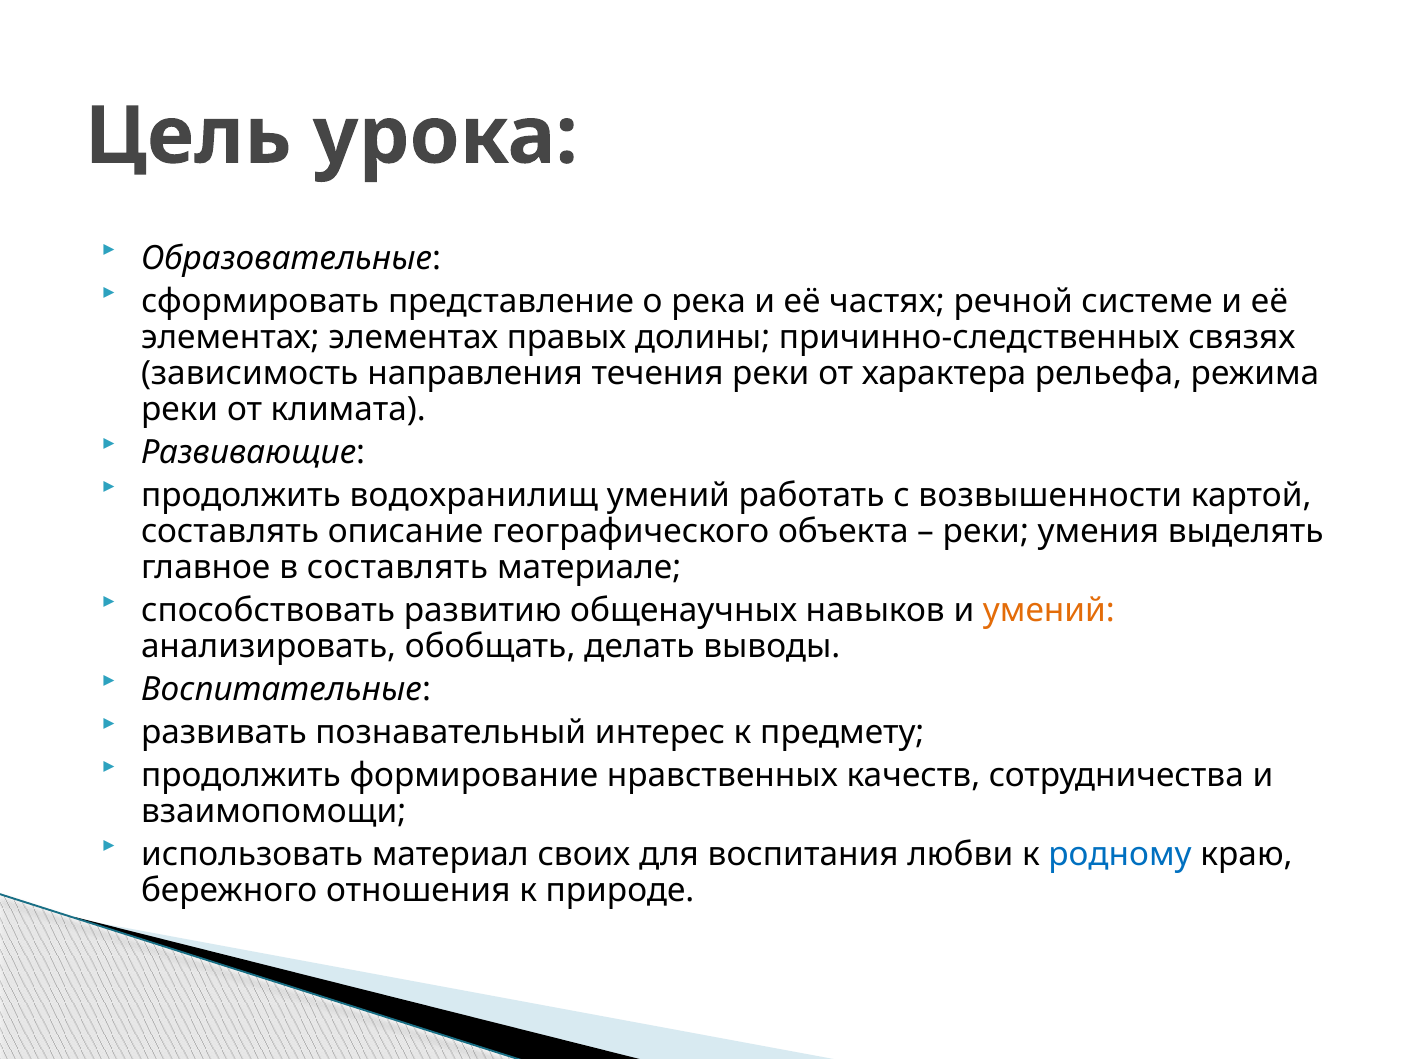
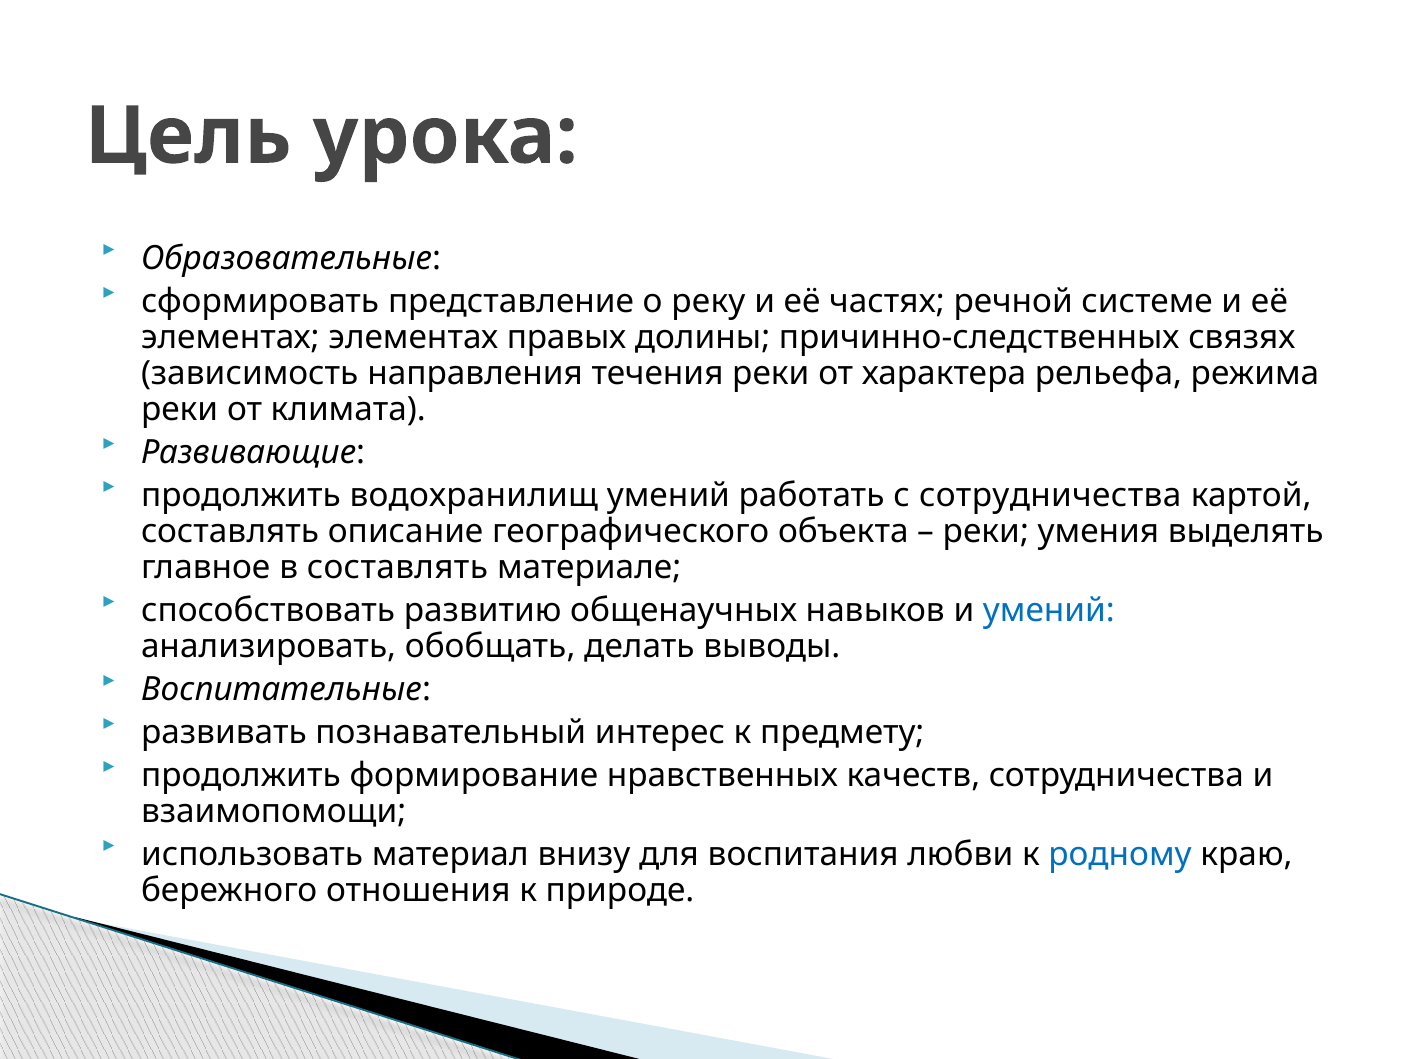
река: река -> реку
с возвышенности: возвышенности -> сотрудничества
умений at (1049, 611) colour: orange -> blue
своих: своих -> внизу
